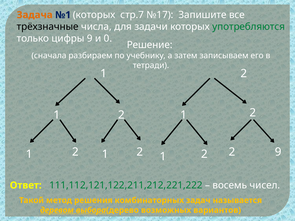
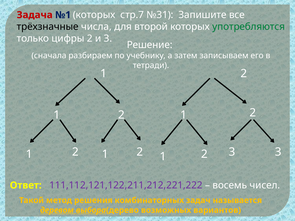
Задача colour: orange -> red
№17: №17 -> №31
задачи: задачи -> второй
цифры 9: 9 -> 2
и 0: 0 -> 3
2 at (232, 152): 2 -> 3
9 at (278, 152): 9 -> 3
111,112,121,122,211,212,221,222 colour: green -> purple
